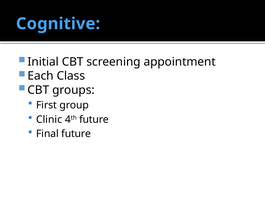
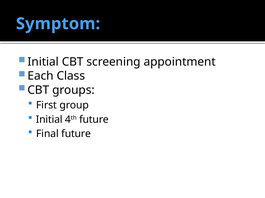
Cognitive: Cognitive -> Symptom
Clinic at (49, 120): Clinic -> Initial
